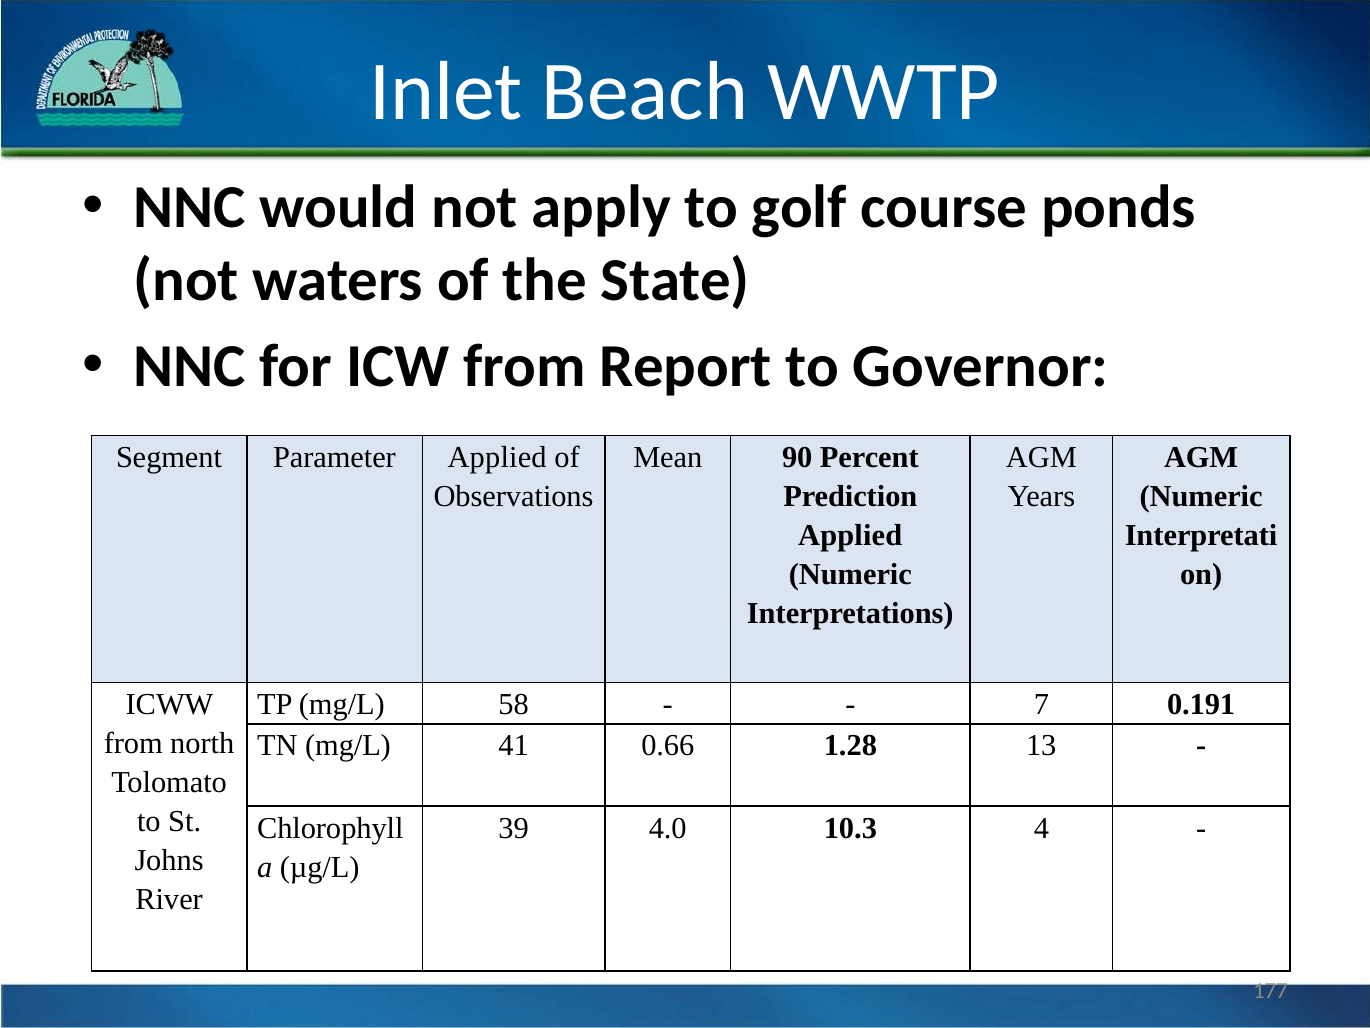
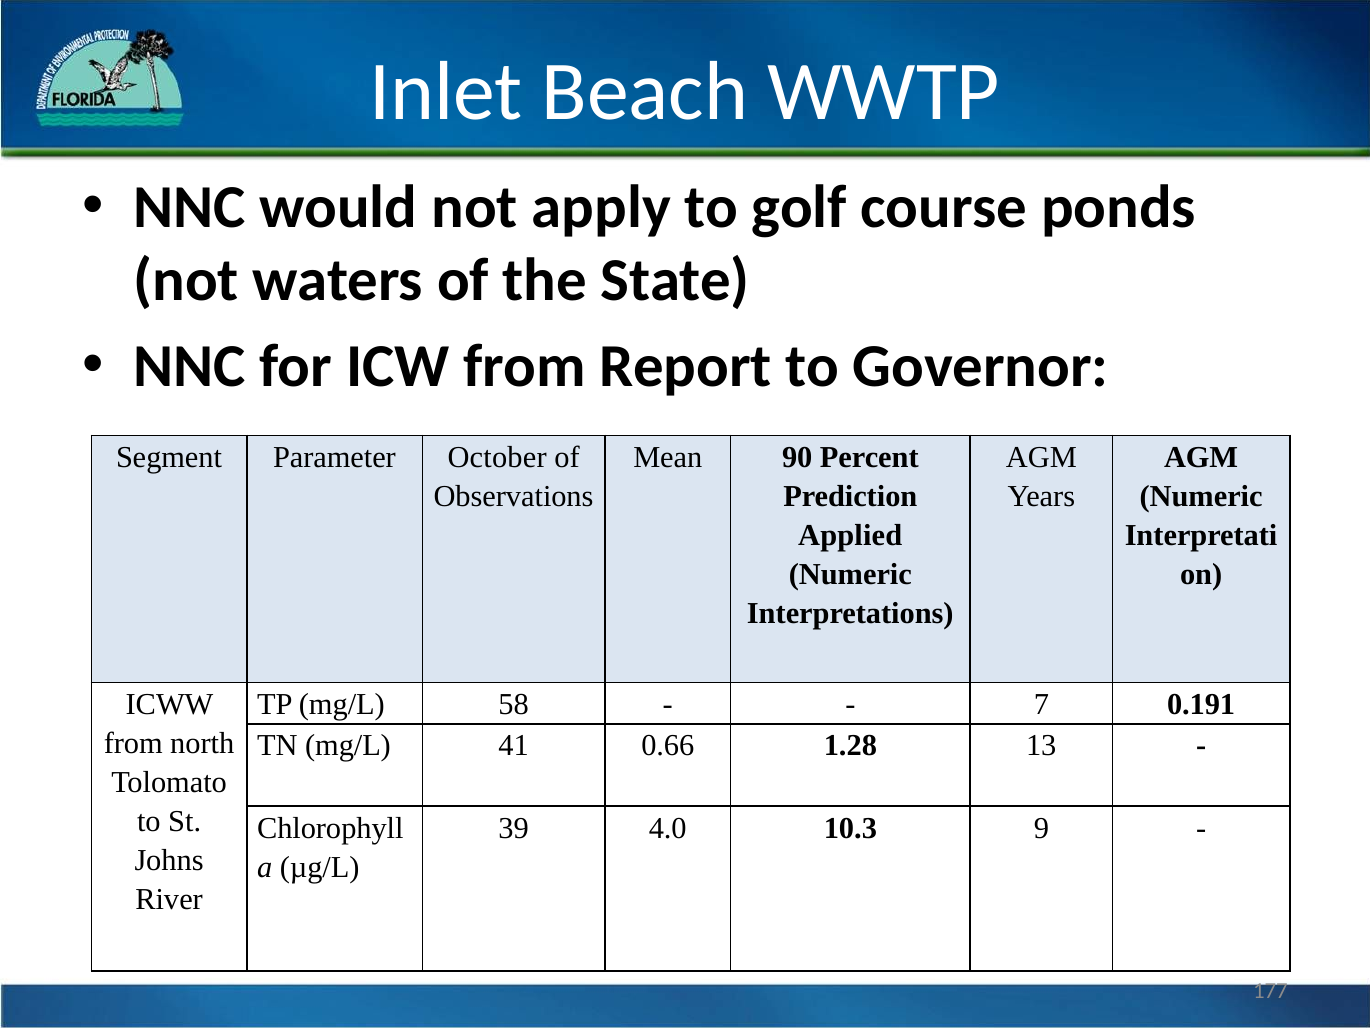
Parameter Applied: Applied -> October
4: 4 -> 9
